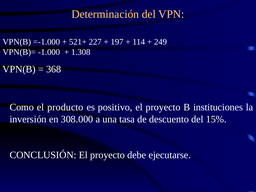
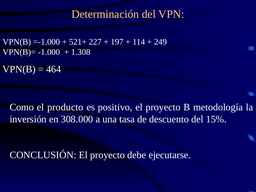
368: 368 -> 464
instituciones: instituciones -> metodología
